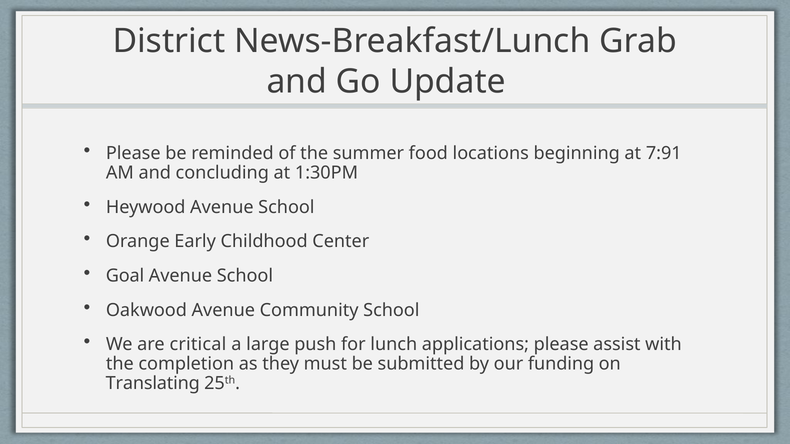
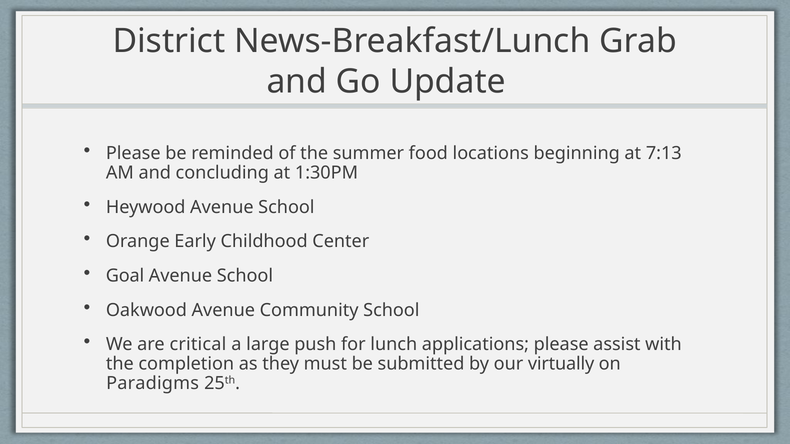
7:91: 7:91 -> 7:13
funding: funding -> virtually
Translating: Translating -> Paradigms
